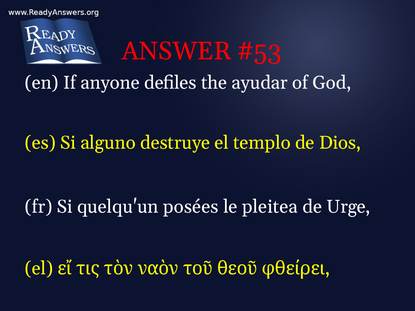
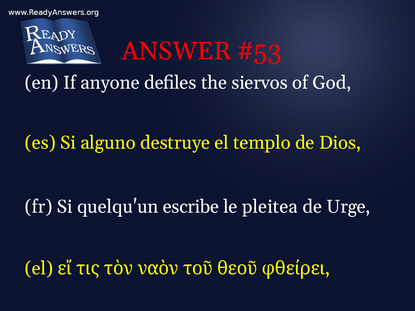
ayudar: ayudar -> siervos
posées: posées -> escribe
